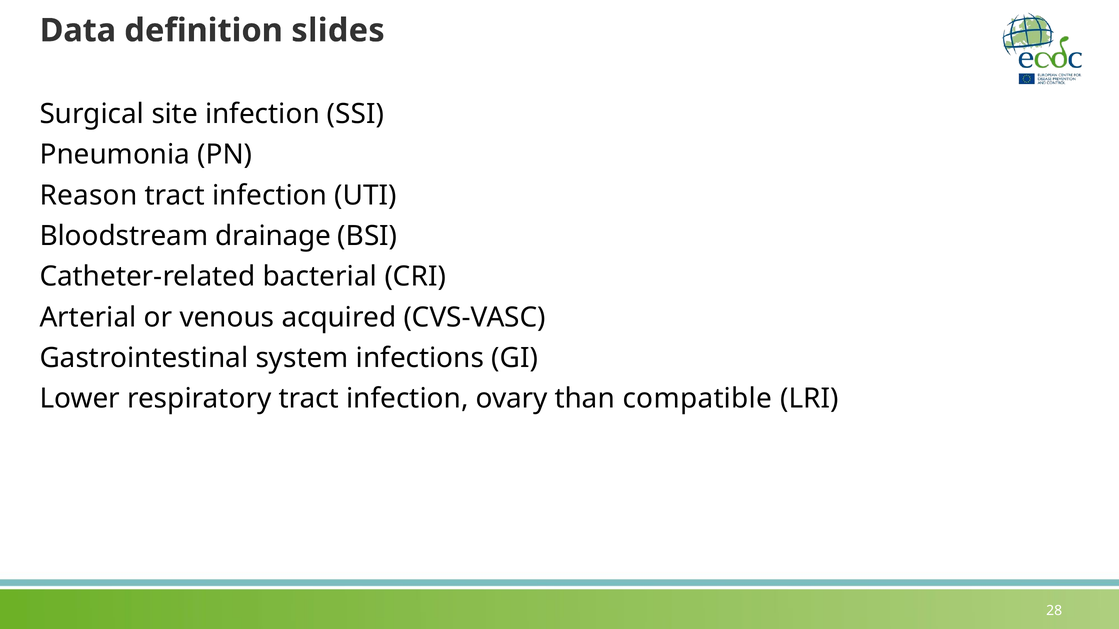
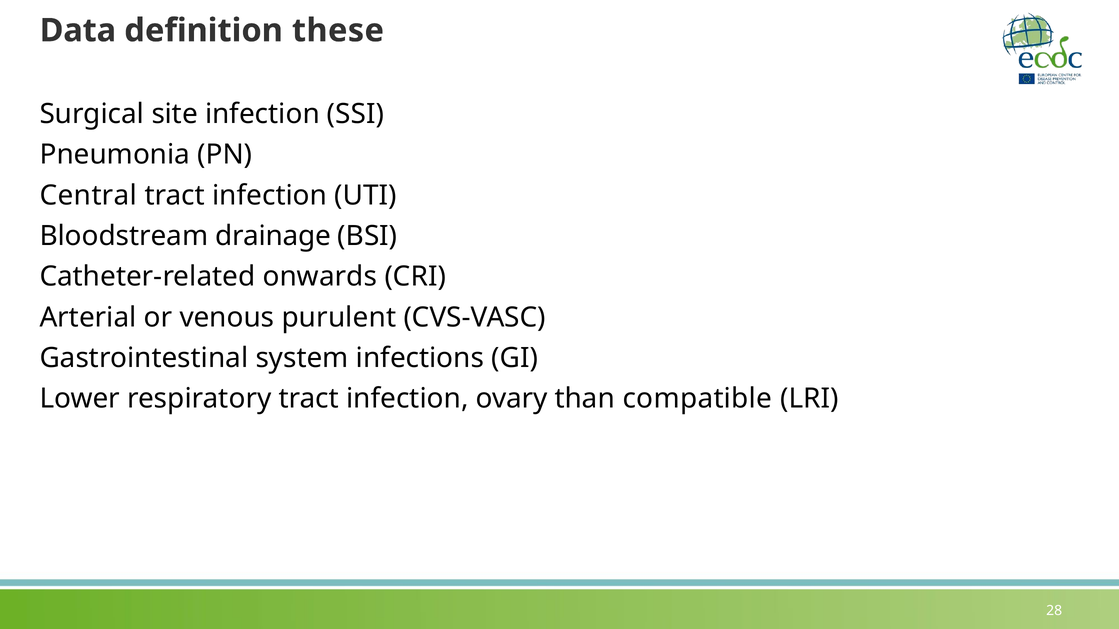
slides: slides -> these
Reason: Reason -> Central
bacterial: bacterial -> onwards
acquired: acquired -> purulent
